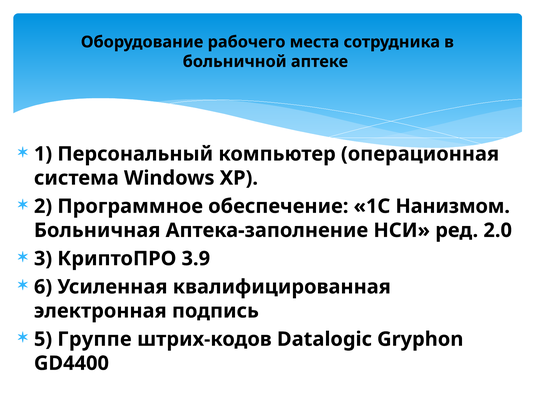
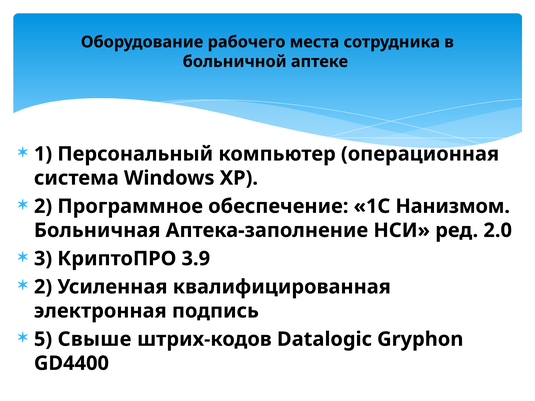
6 at (43, 287): 6 -> 2
Группе: Группе -> Свыше
